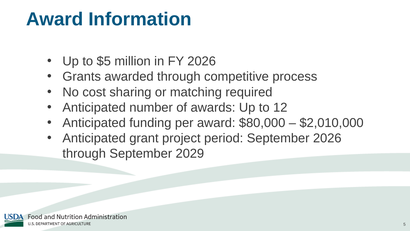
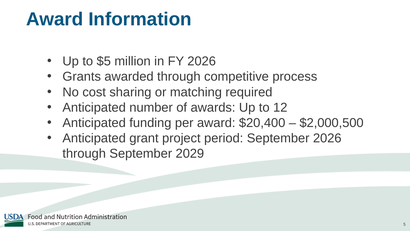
$80,000: $80,000 -> $20,400
$2,010,000: $2,010,000 -> $2,000,500
